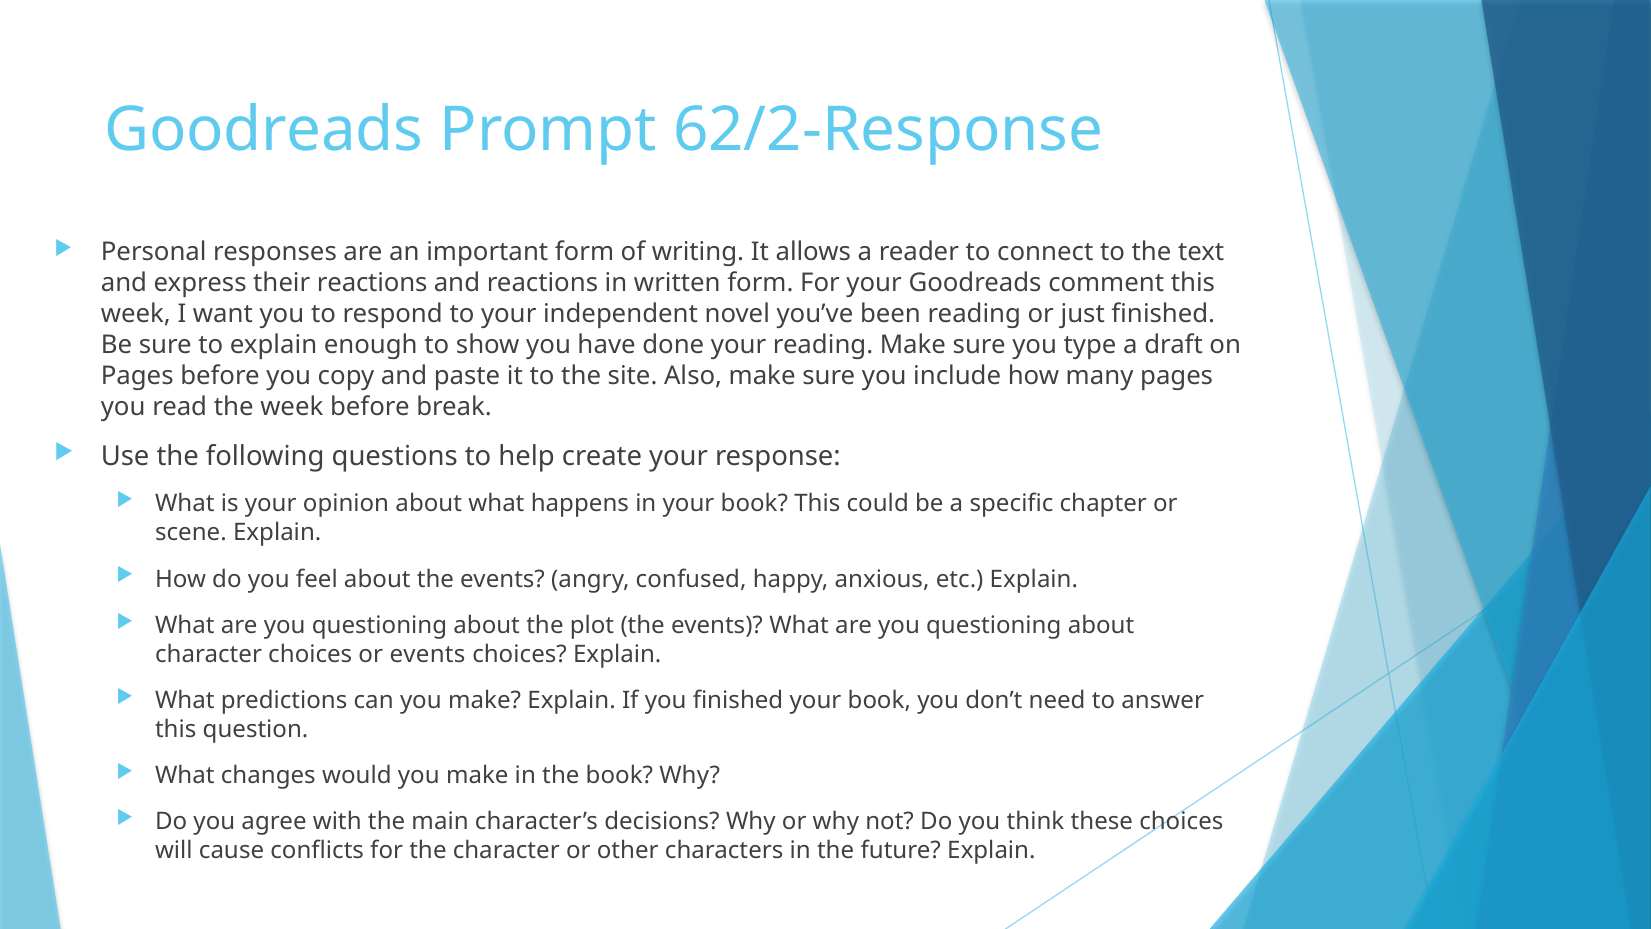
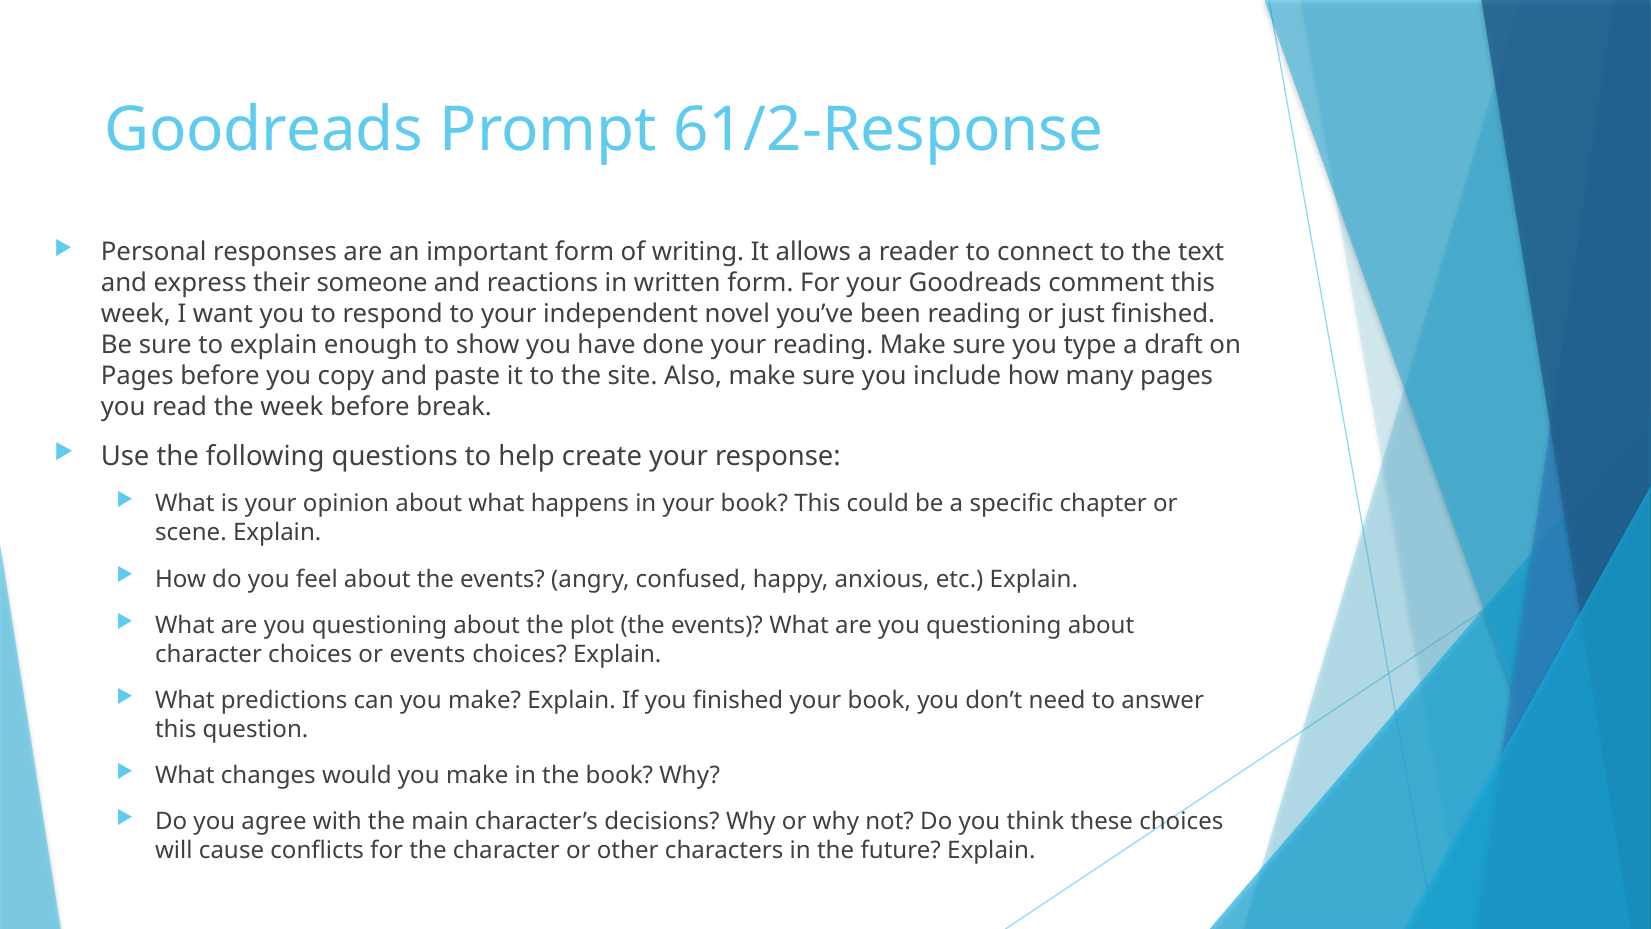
62/2-Response: 62/2-Response -> 61/2-Response
their reactions: reactions -> someone
